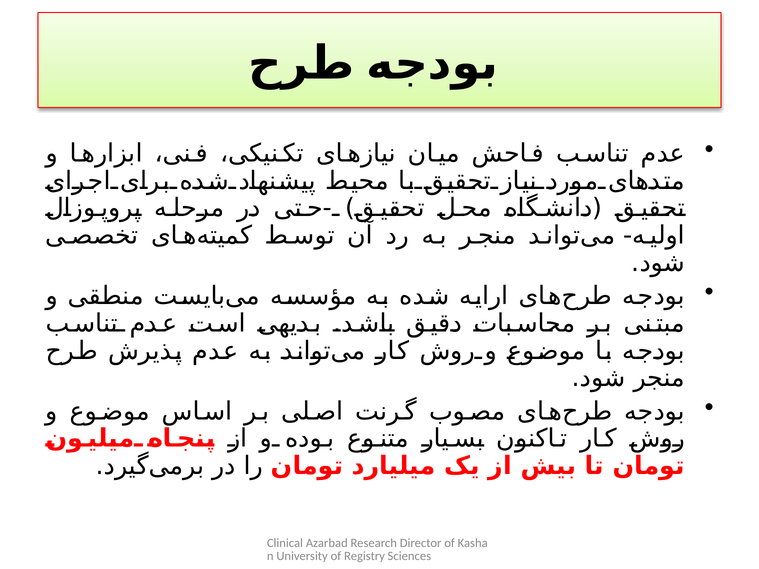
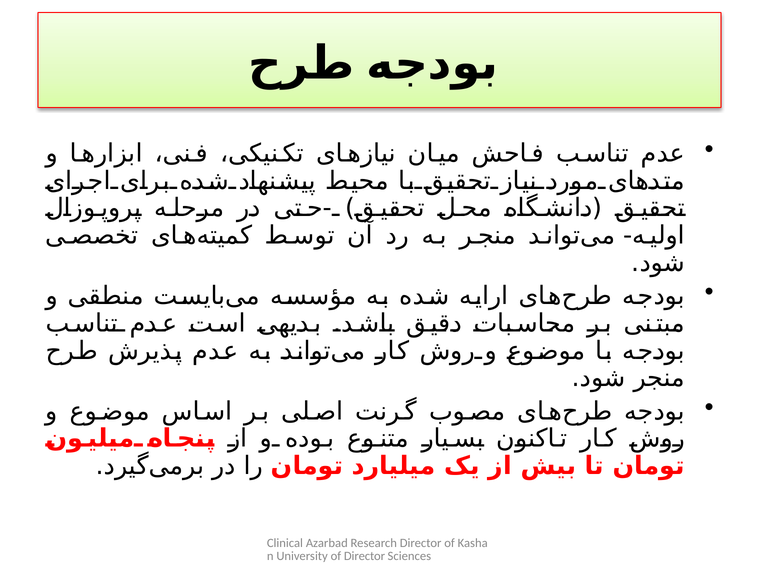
of Registry: Registry -> Director
